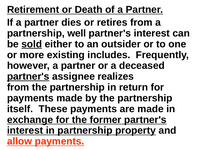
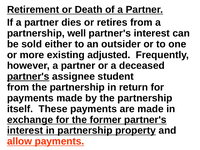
sold underline: present -> none
includes: includes -> adjusted
realizes: realizes -> student
